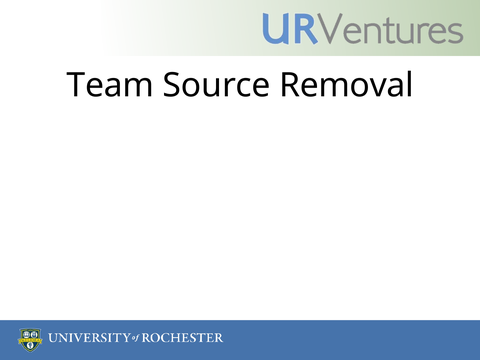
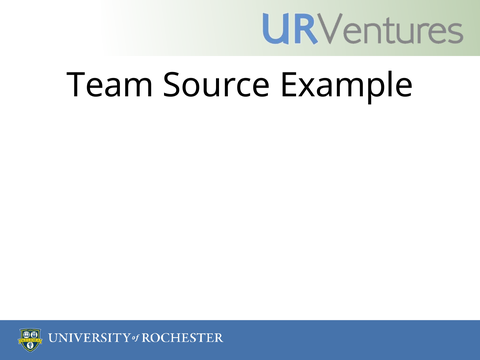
Removal: Removal -> Example
